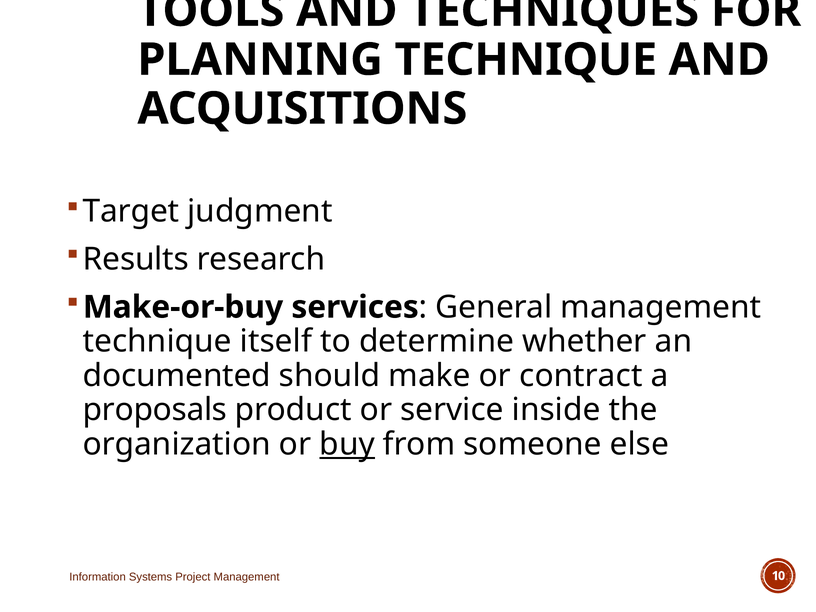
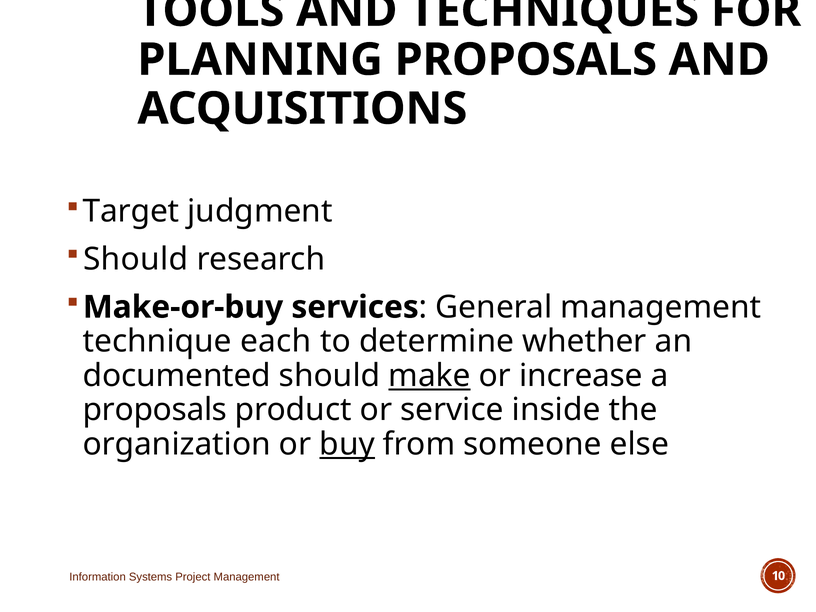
PLANNING TECHNIQUE: TECHNIQUE -> PROPOSALS
Results at (136, 259): Results -> Should
itself: itself -> each
make underline: none -> present
contract: contract -> increase
